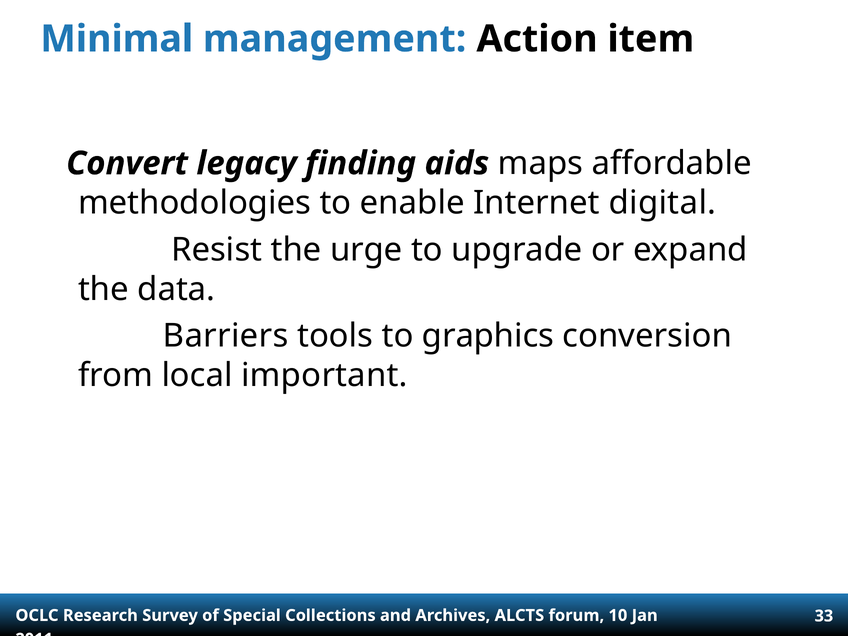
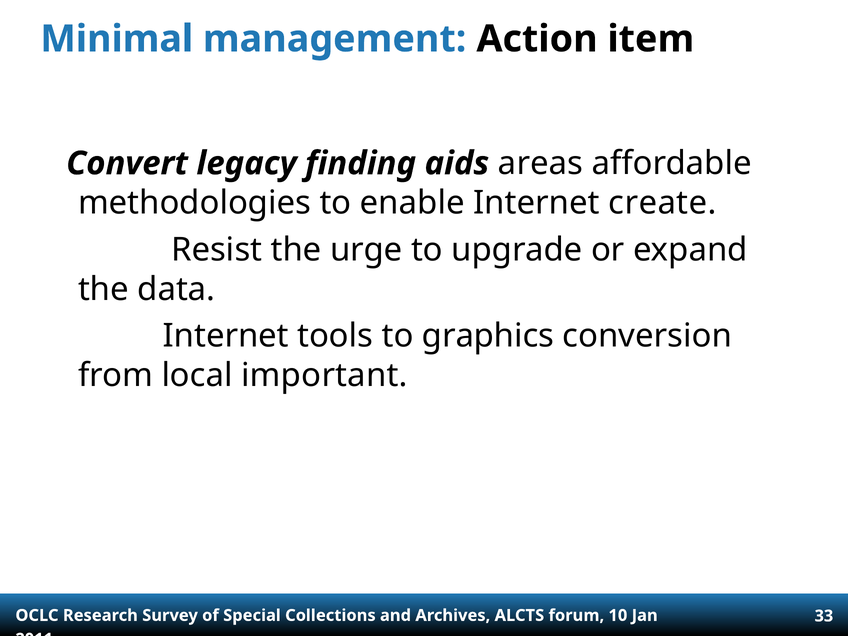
maps: maps -> areas
digital: digital -> create
Barriers at (226, 336): Barriers -> Internet
